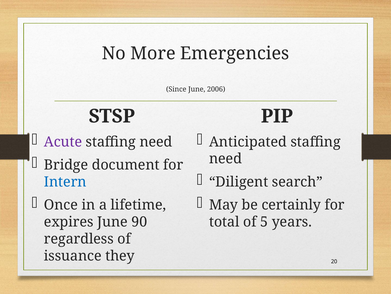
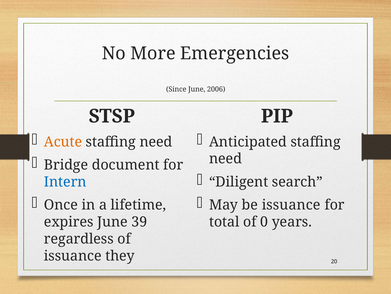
Acute colour: purple -> orange
be certainly: certainly -> issuance
90: 90 -> 39
5: 5 -> 0
